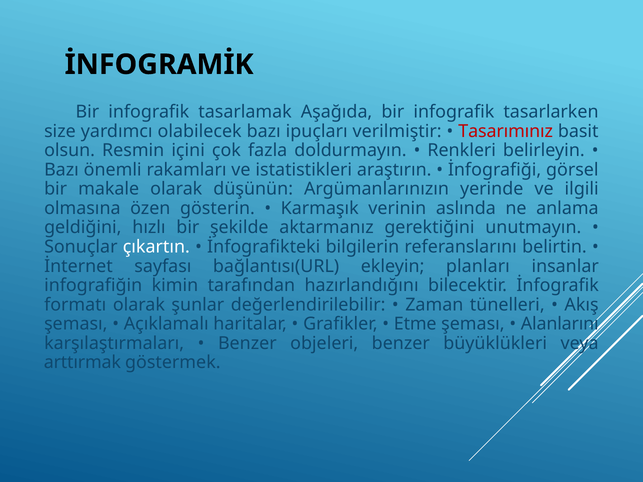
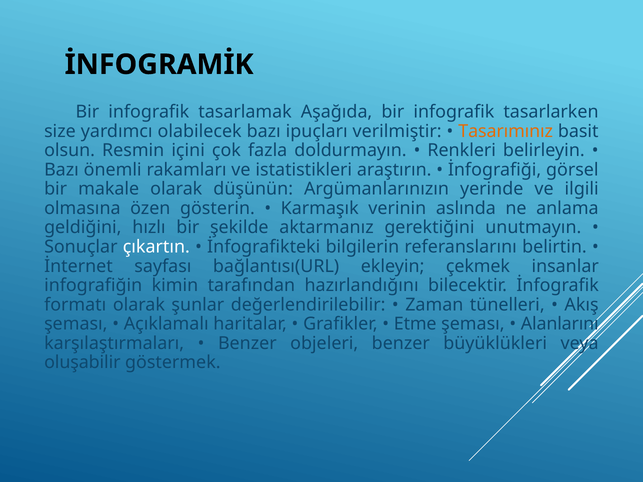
Tasarımınız colour: red -> orange
planları: planları -> çekmek
arttırmak: arttırmak -> oluşabilir
